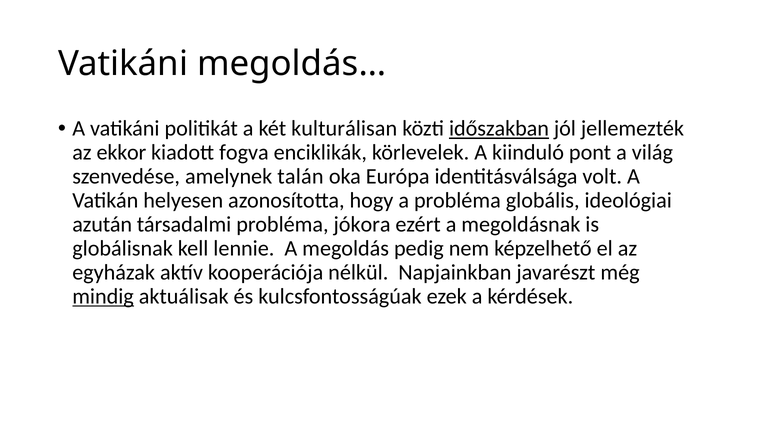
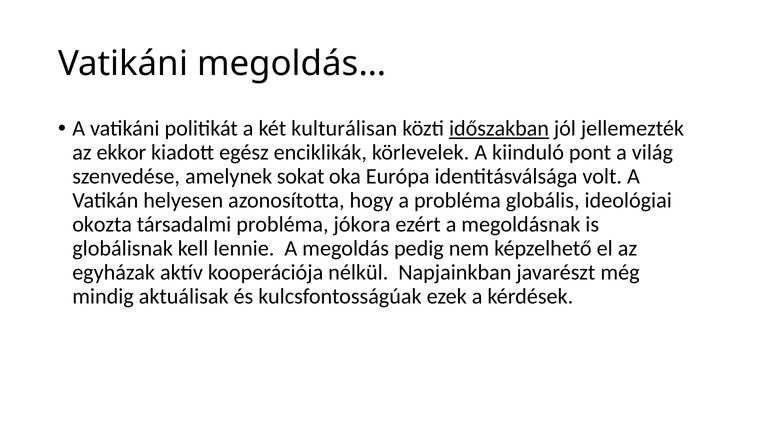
fogva: fogva -> egész
talán: talán -> sokat
azután: azután -> okozta
mindig underline: present -> none
